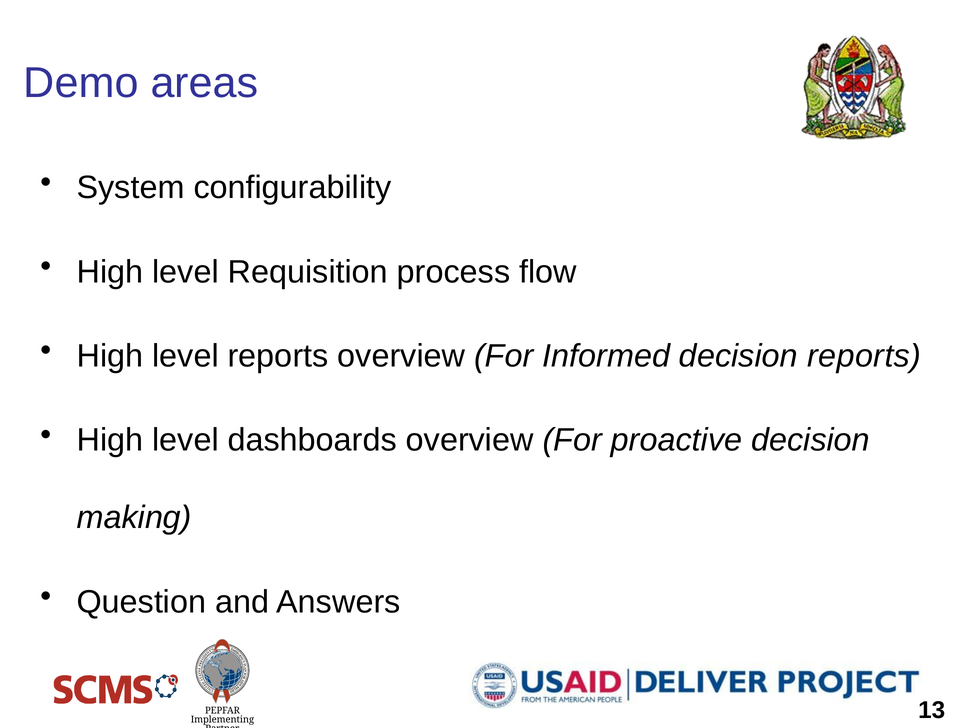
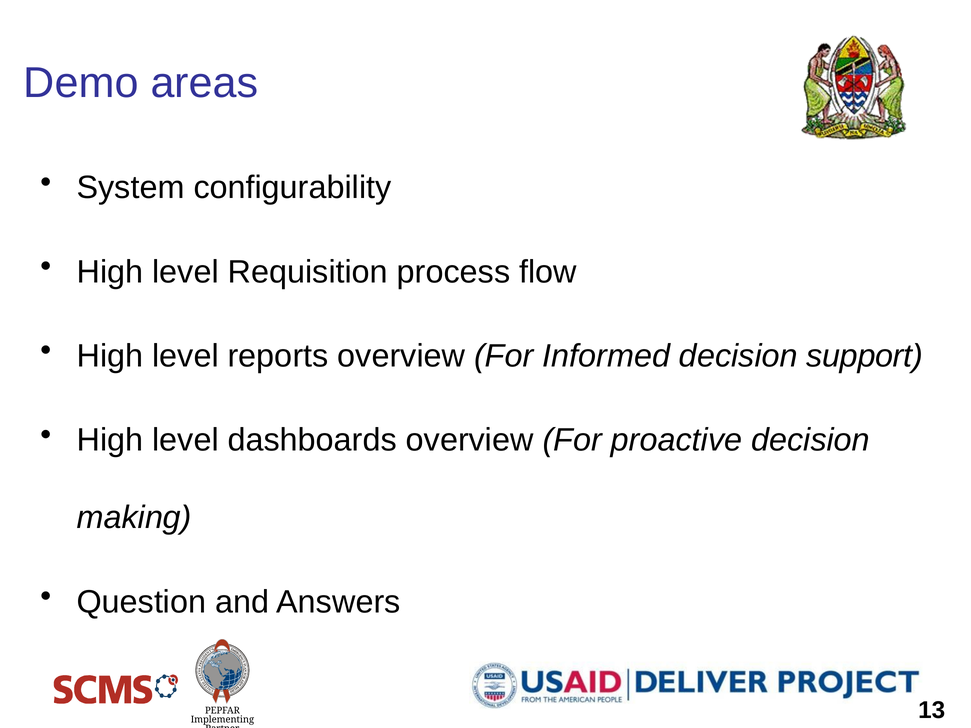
decision reports: reports -> support
